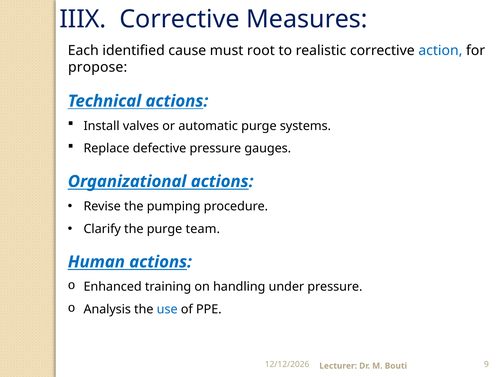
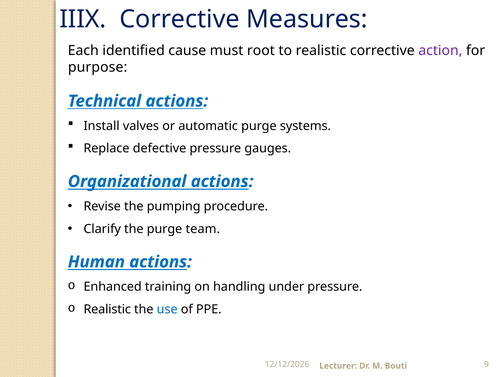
action colour: blue -> purple
propose: propose -> purpose
Analysis at (107, 310): Analysis -> Realistic
